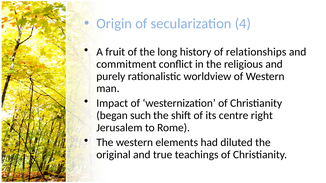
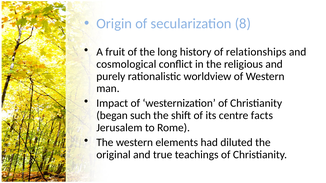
4: 4 -> 8
commitment: commitment -> cosmological
right: right -> facts
